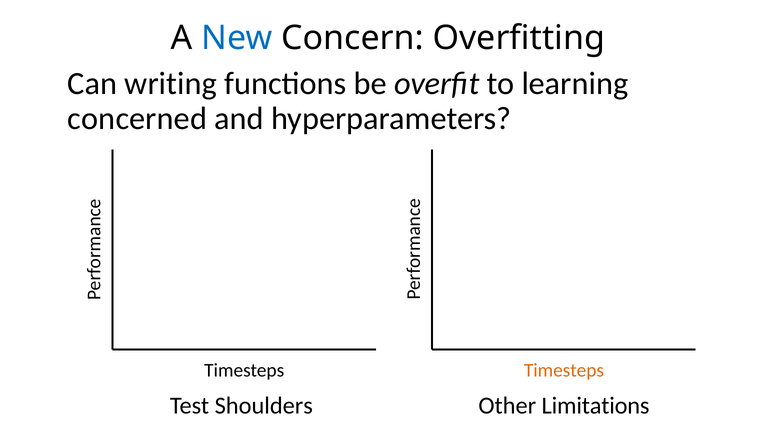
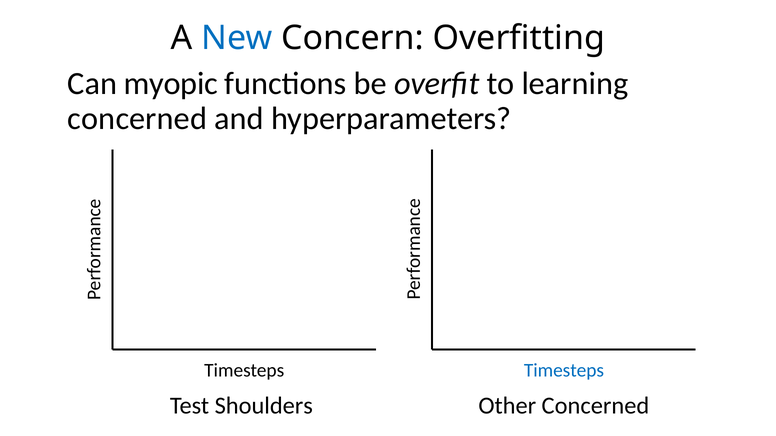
writing: writing -> myopic
Timesteps at (564, 371) colour: orange -> blue
Other Limitations: Limitations -> Concerned
